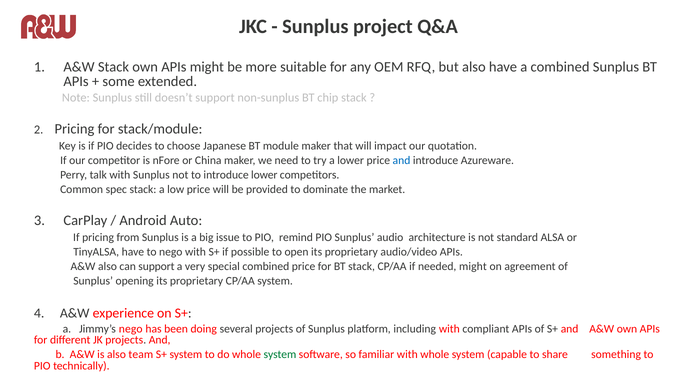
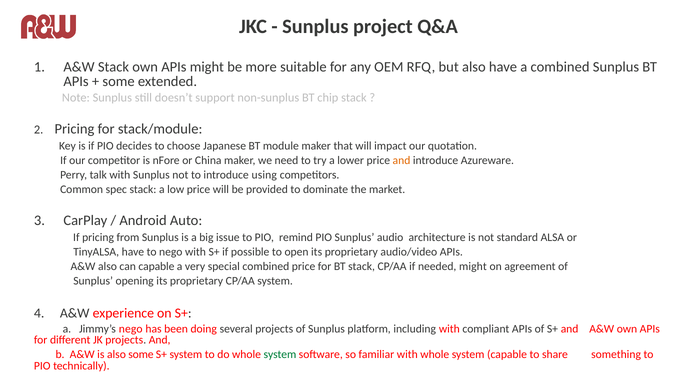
and at (401, 160) colour: blue -> orange
introduce lower: lower -> using
can support: support -> capable
also team: team -> some
